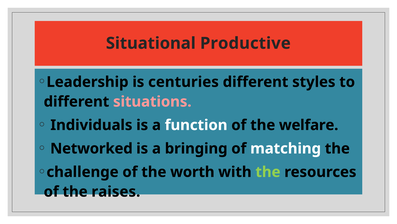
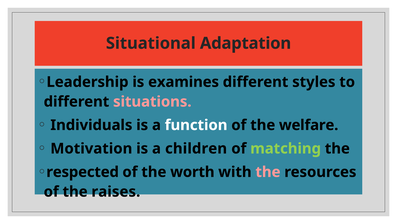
Productive: Productive -> Adaptation
centuries: centuries -> examines
Networked: Networked -> Motivation
bringing: bringing -> children
matching colour: white -> light green
challenge: challenge -> respected
the at (268, 171) colour: light green -> pink
